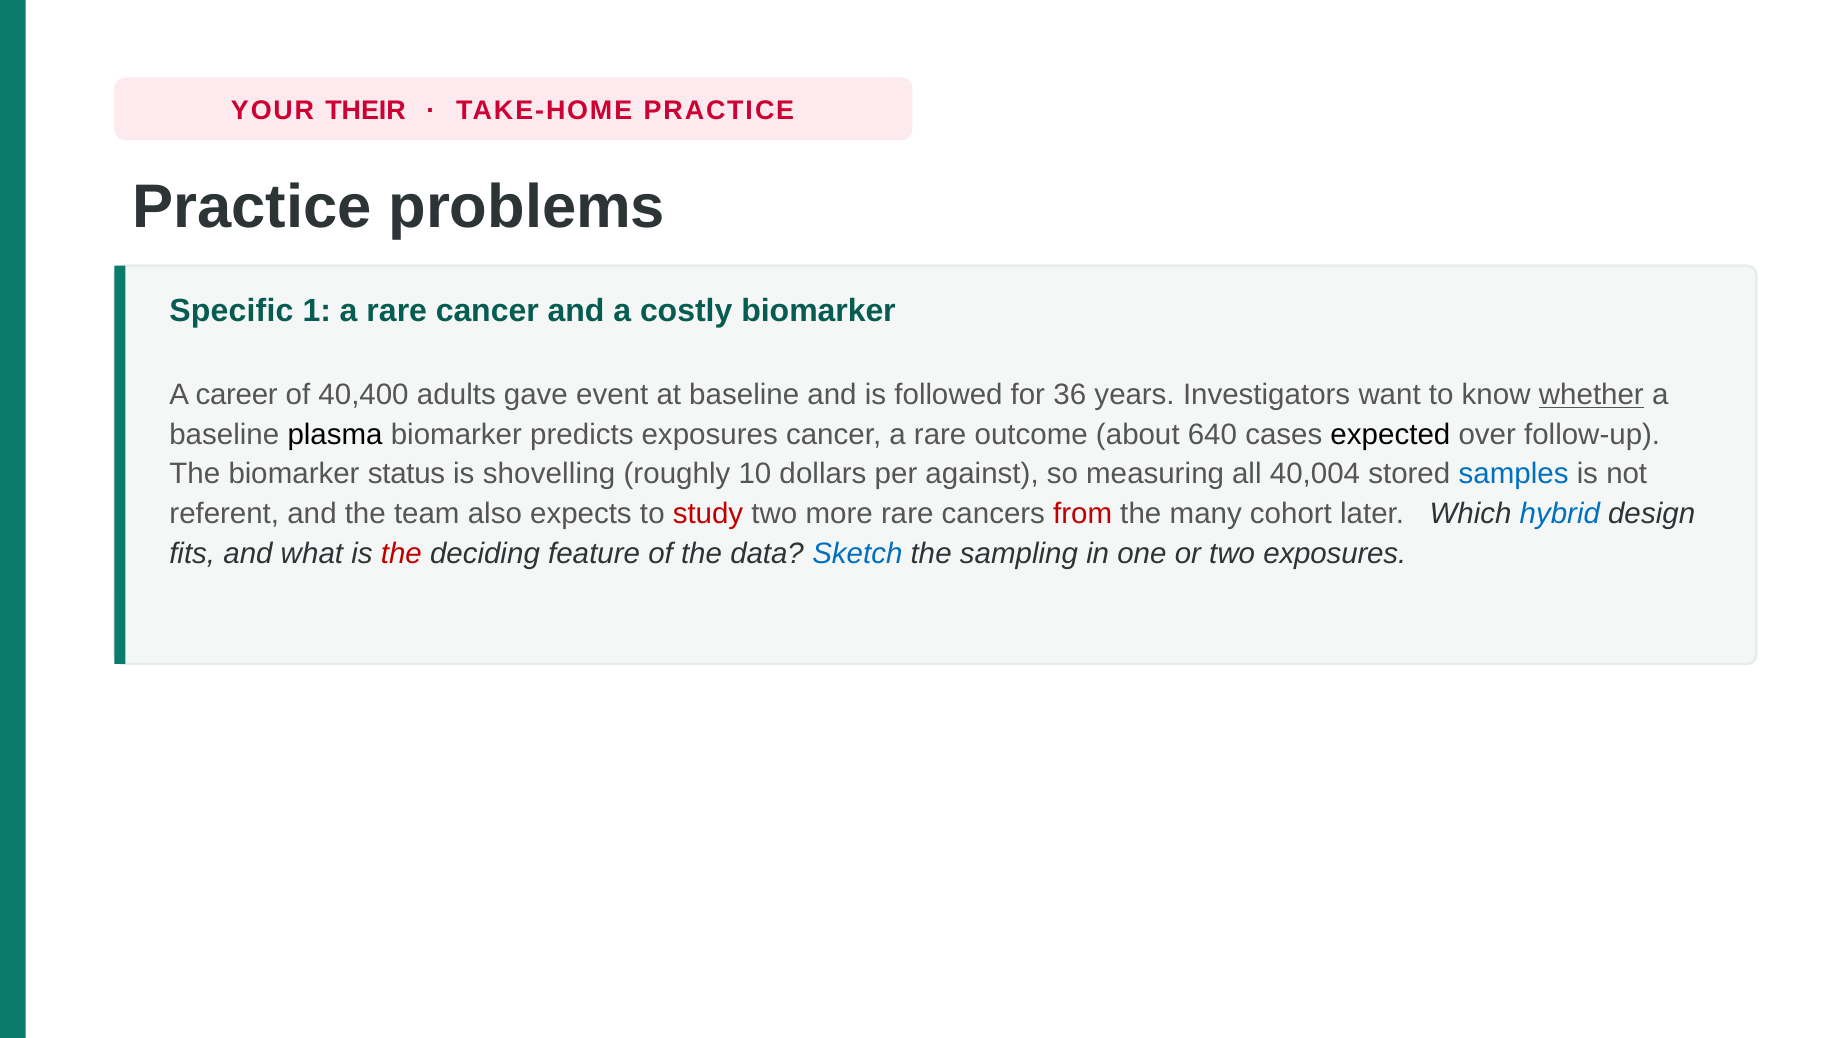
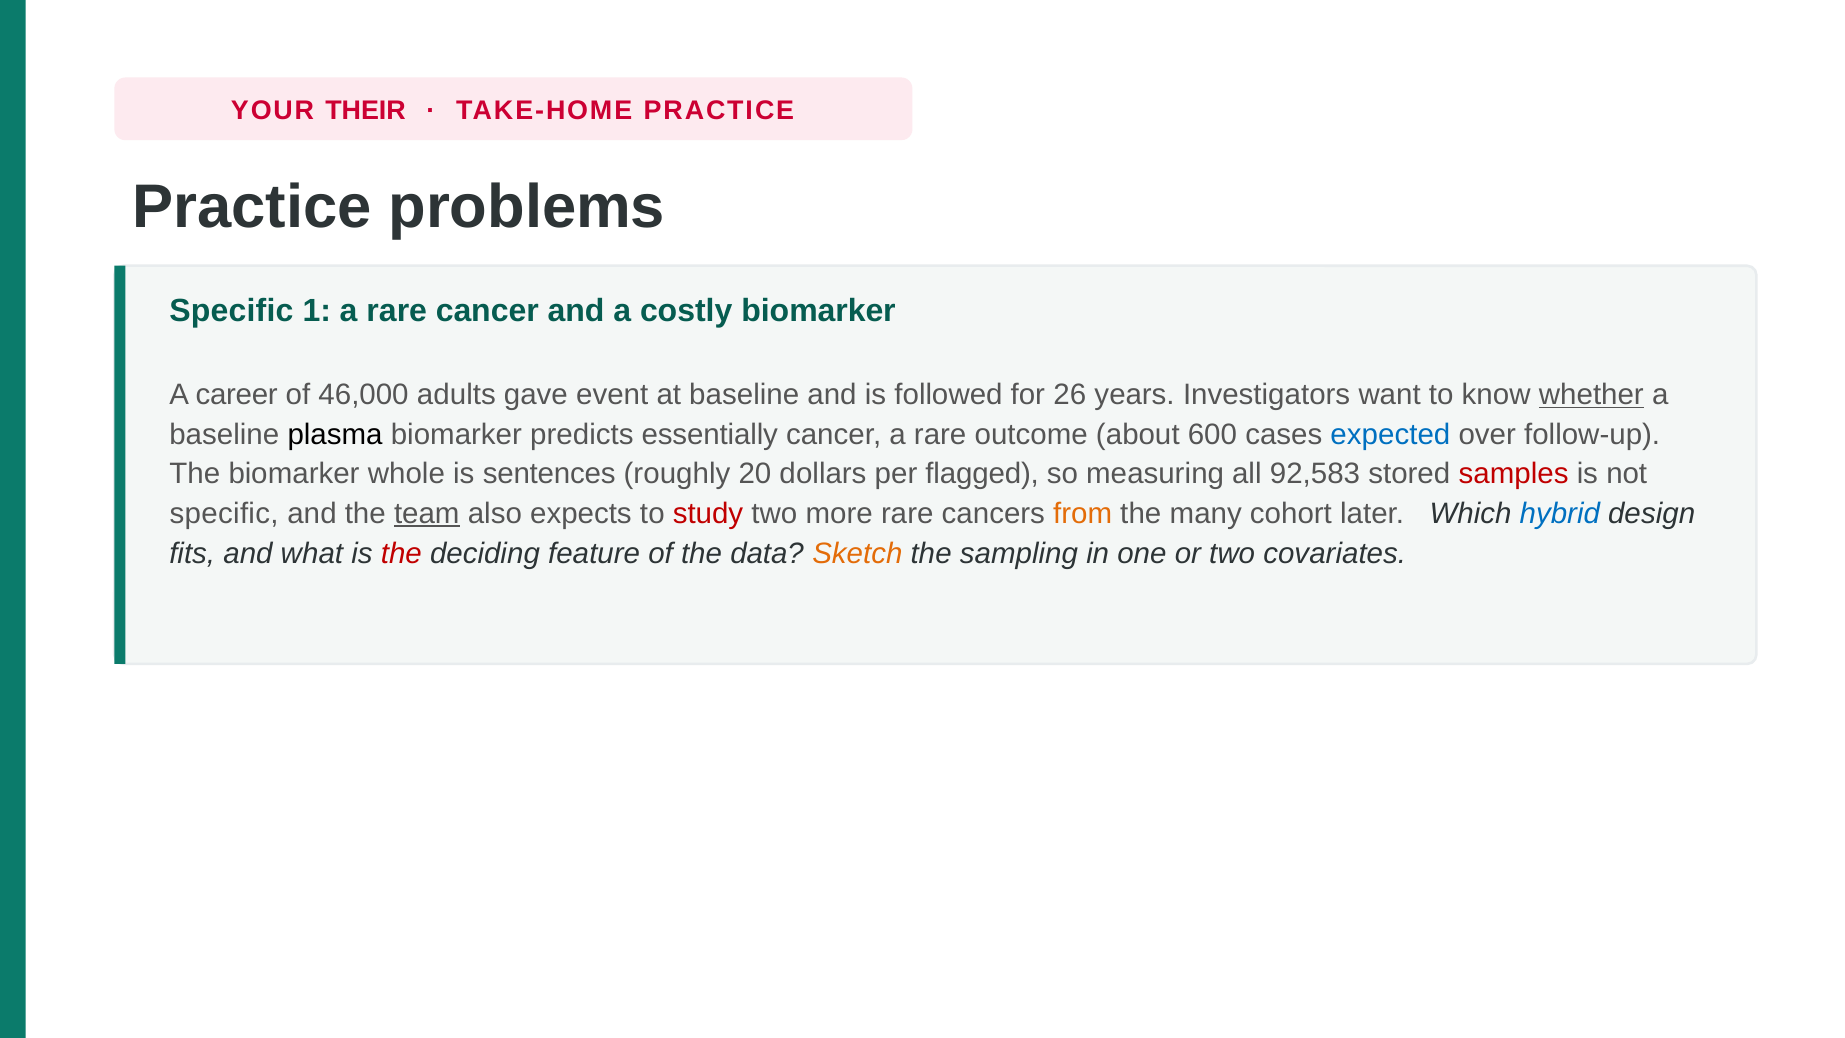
40,400: 40,400 -> 46,000
36: 36 -> 26
predicts exposures: exposures -> essentially
640: 640 -> 600
expected colour: black -> blue
status: status -> whole
shovelling: shovelling -> sentences
10: 10 -> 20
against: against -> flagged
40,004: 40,004 -> 92,583
samples colour: blue -> red
referent at (224, 514): referent -> specific
team underline: none -> present
from colour: red -> orange
Sketch colour: blue -> orange
two exposures: exposures -> covariates
